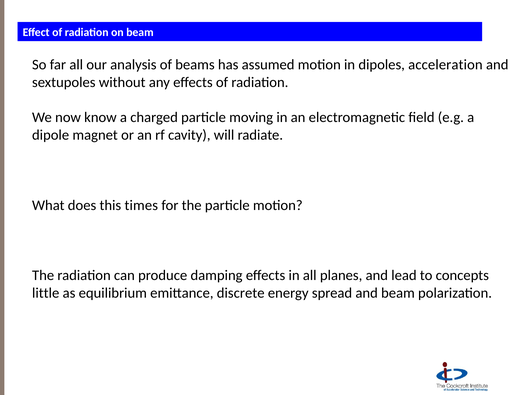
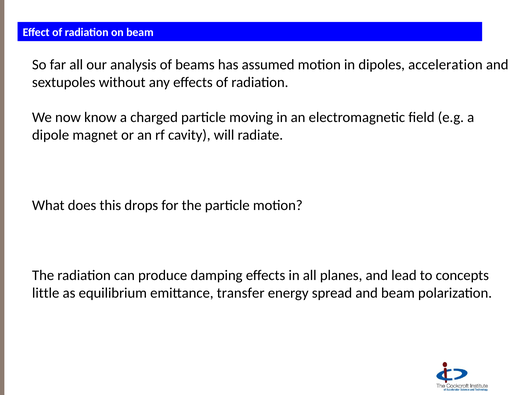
times: times -> drops
discrete: discrete -> transfer
